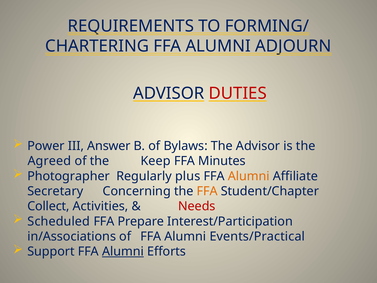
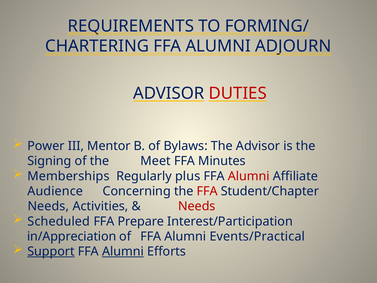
Answer: Answer -> Mentor
Agreed: Agreed -> Signing
Keep: Keep -> Meet
Photographer: Photographer -> Memberships
Alumni at (249, 176) colour: orange -> red
Secretary: Secretary -> Audience
FFA at (207, 191) colour: orange -> red
Collect at (48, 206): Collect -> Needs
in/Associations: in/Associations -> in/Appreciation
Support underline: none -> present
